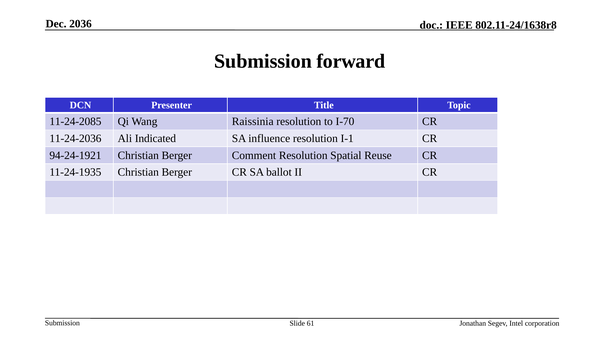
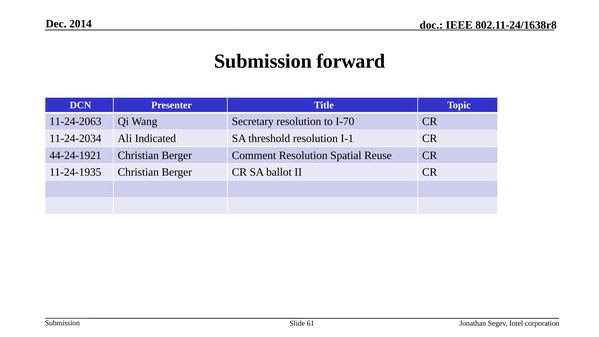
2036: 2036 -> 2014
11-24-2085: 11-24-2085 -> 11-24-2063
Raissinia: Raissinia -> Secretary
11-24-2036: 11-24-2036 -> 11-24-2034
influence: influence -> threshold
94-24-1921: 94-24-1921 -> 44-24-1921
